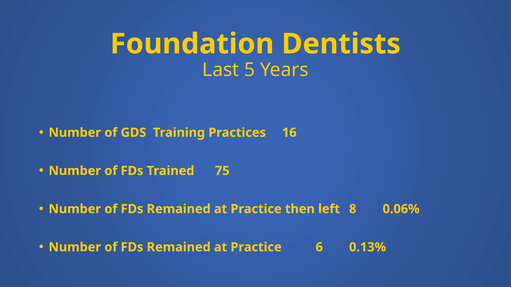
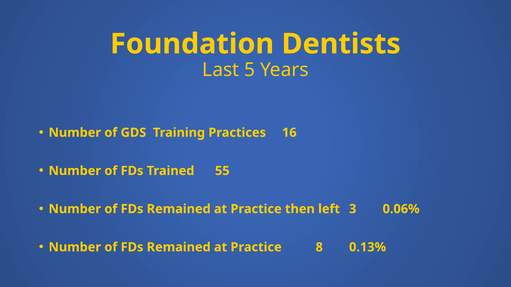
75: 75 -> 55
8: 8 -> 3
6: 6 -> 8
